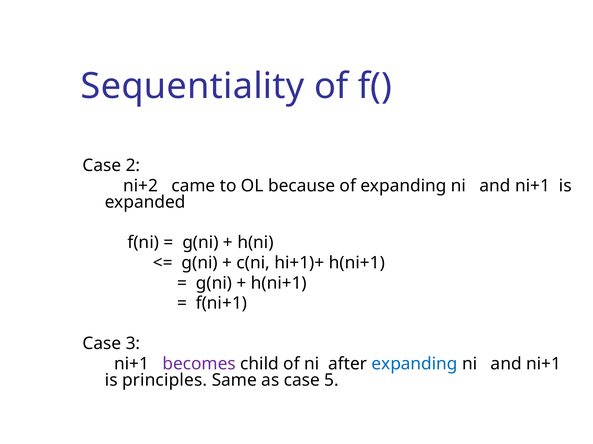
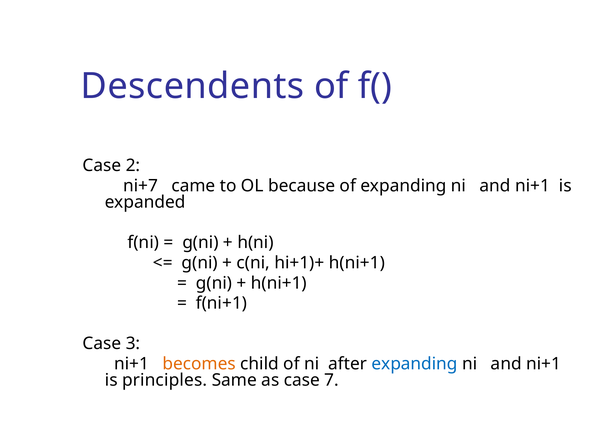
Sequentiality: Sequentiality -> Descendents
ni+2: ni+2 -> ni+7
becomes colour: purple -> orange
5: 5 -> 7
